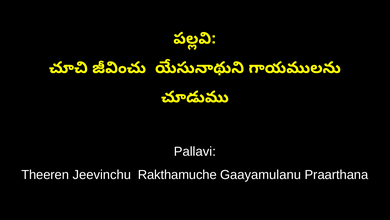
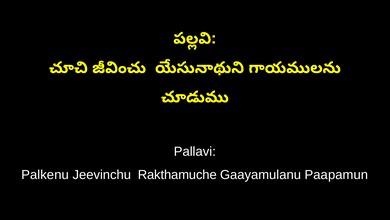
Theeren: Theeren -> Palkenu
Praarthana: Praarthana -> Paapamun
